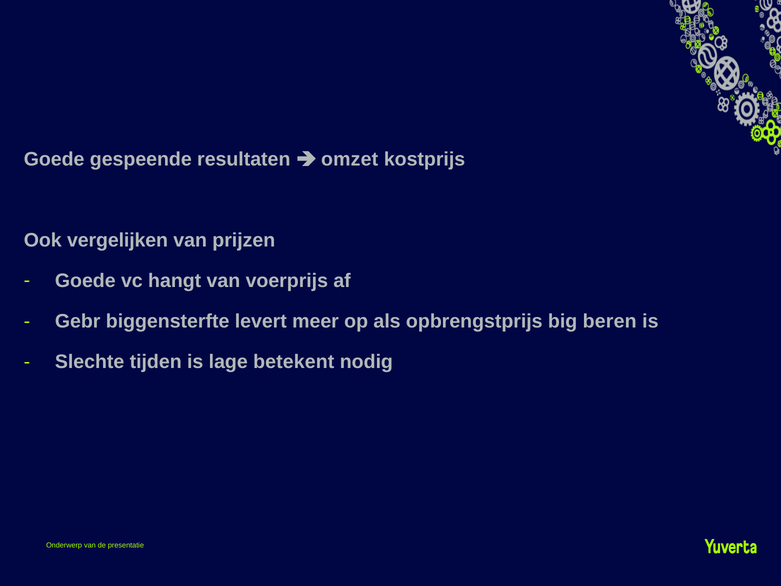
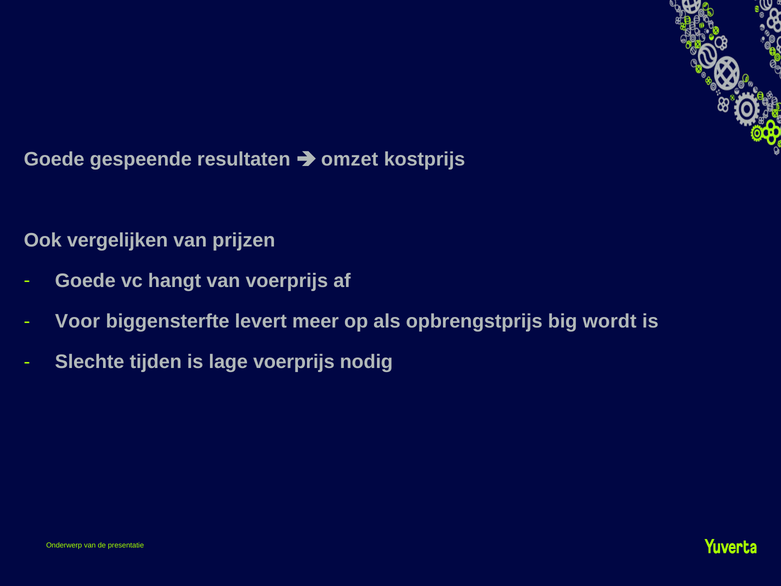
Gebr: Gebr -> Voor
beren: beren -> wordt
lage betekent: betekent -> voerprijs
